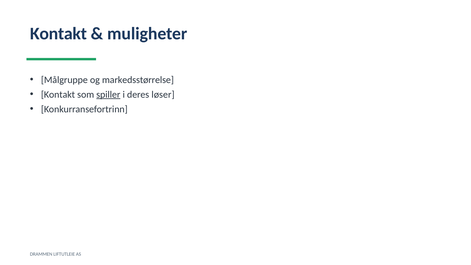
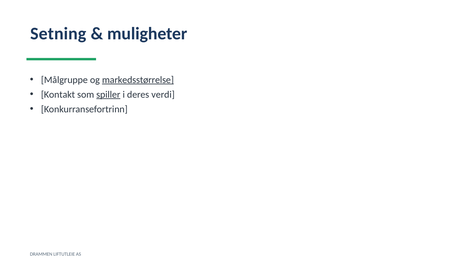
Kontakt at (58, 34): Kontakt -> Setning
markedsstørrelse underline: none -> present
løser: løser -> verdi
